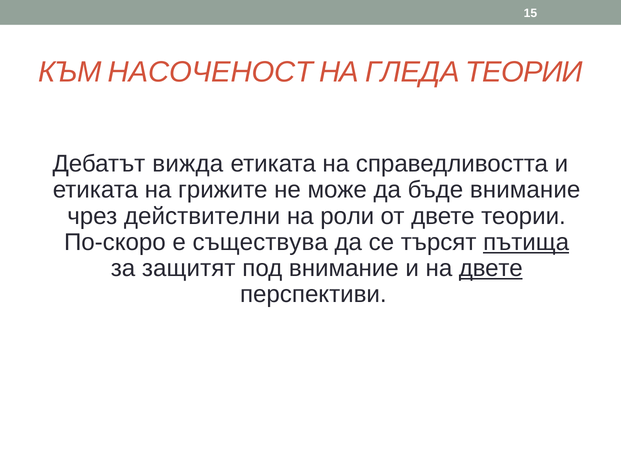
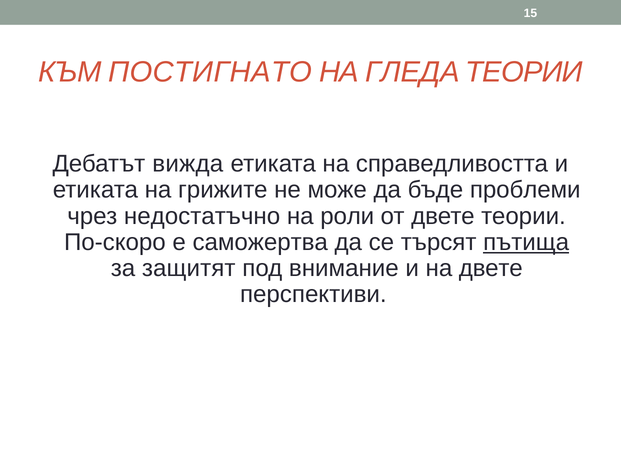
НАСОЧЕНОСТ: НАСОЧЕНОСТ -> ПОСТИГНАТО
бъде внимание: внимание -> проблеми
действителни: действителни -> недостатъчно
съществува: съществува -> саможертва
двете at (491, 268) underline: present -> none
